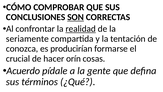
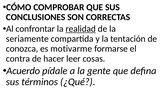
SON underline: present -> none
producirían: producirían -> motivarme
crucial: crucial -> contra
orín: orín -> leer
